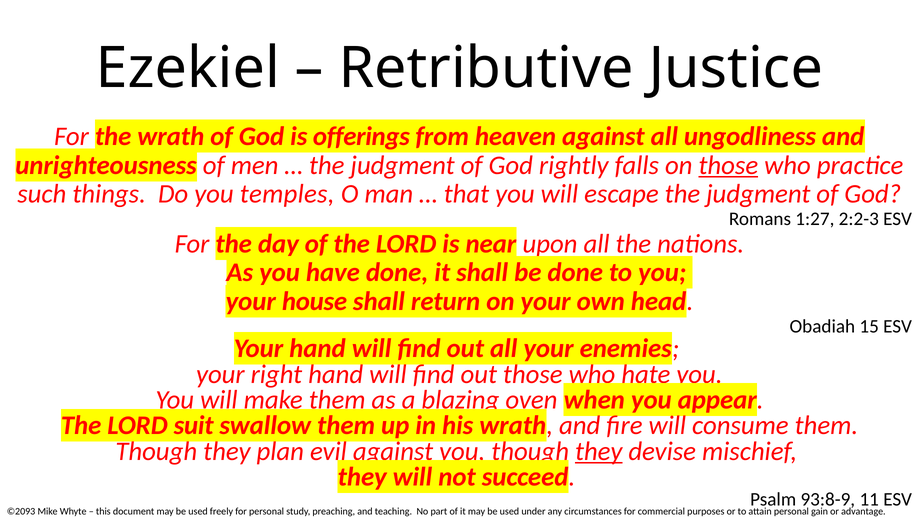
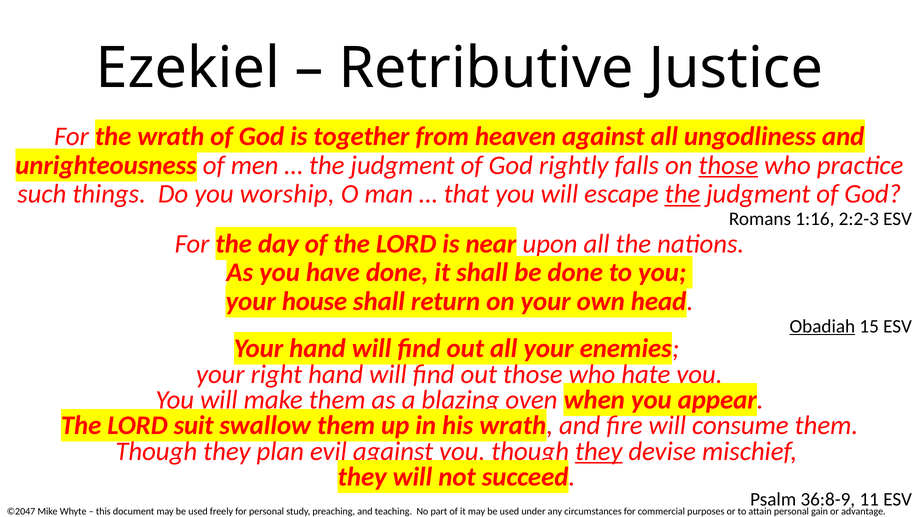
offerings: offerings -> together
temples: temples -> worship
the at (682, 194) underline: none -> present
1:27: 1:27 -> 1:16
Obadiah underline: none -> present
93:8-9: 93:8-9 -> 36:8-9
©2093: ©2093 -> ©2047
